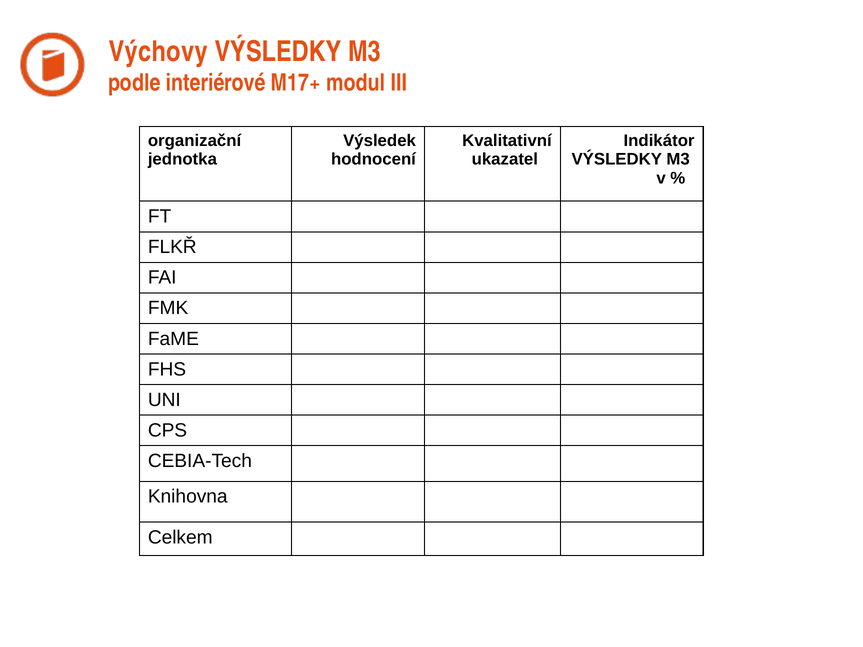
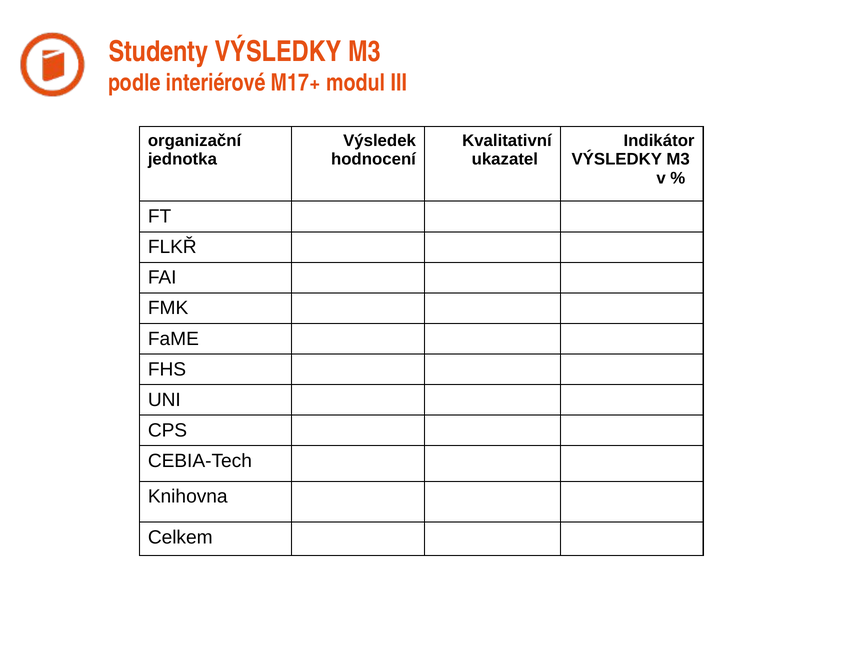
Výchovy: Výchovy -> Studenty
